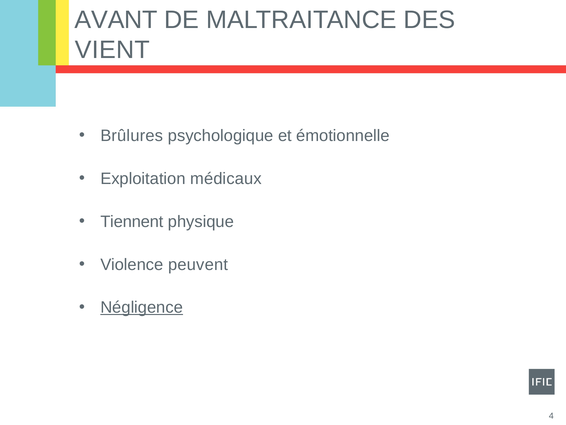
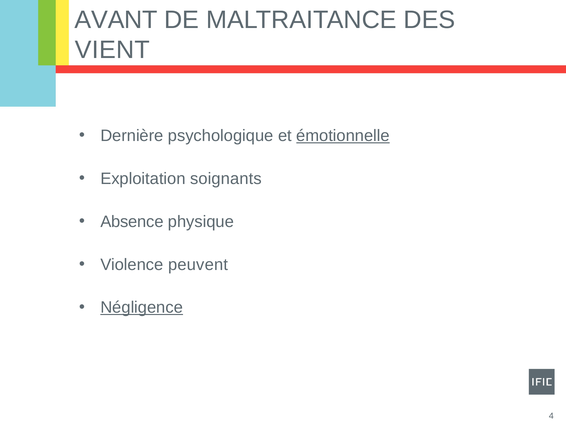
Brûlures: Brûlures -> Dernière
émotionnelle underline: none -> present
médicaux: médicaux -> soignants
Tiennent: Tiennent -> Absence
